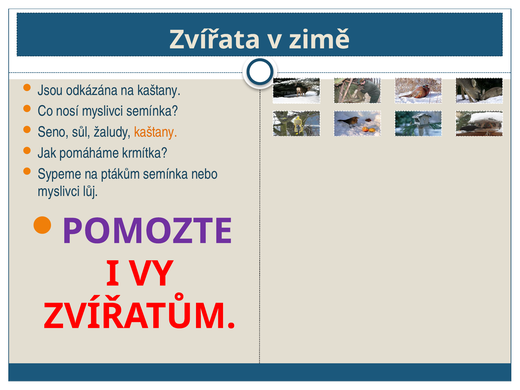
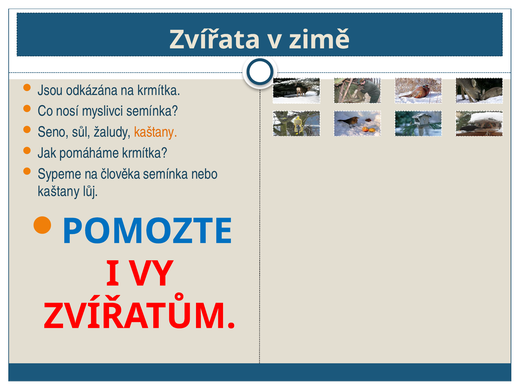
na kaštany: kaštany -> krmítka
ptákům: ptákům -> člověka
myslivci at (59, 191): myslivci -> kaštany
POMOZTE colour: purple -> blue
